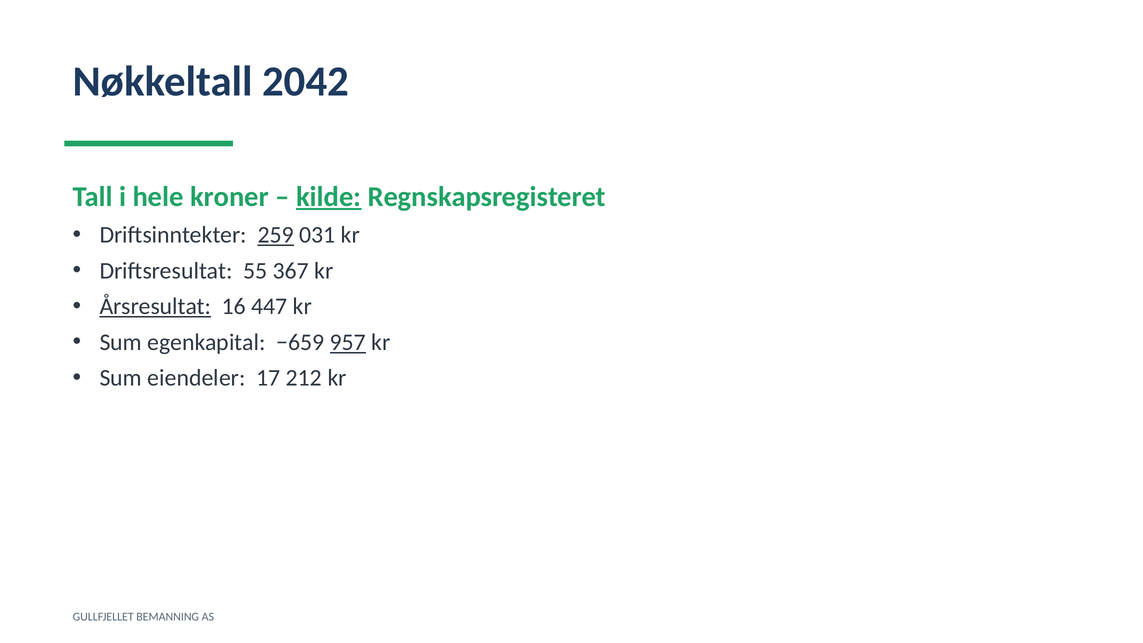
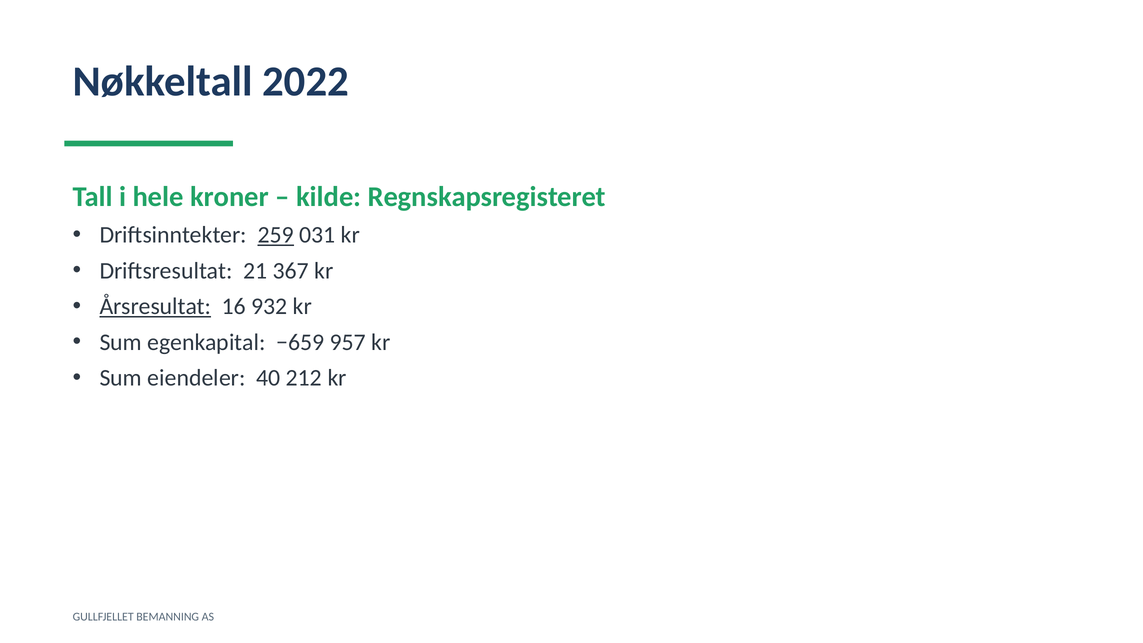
2042: 2042 -> 2022
kilde underline: present -> none
55: 55 -> 21
447: 447 -> 932
957 underline: present -> none
17: 17 -> 40
